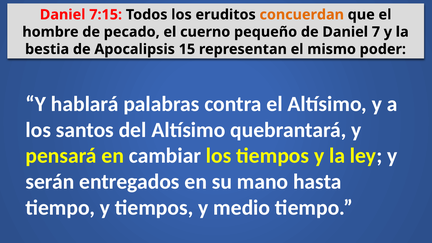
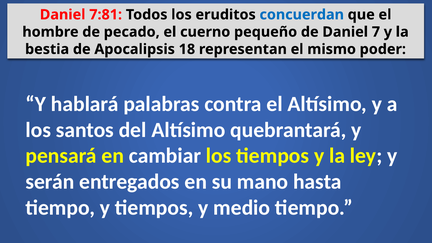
7:15: 7:15 -> 7:81
concuerdan colour: orange -> blue
15: 15 -> 18
